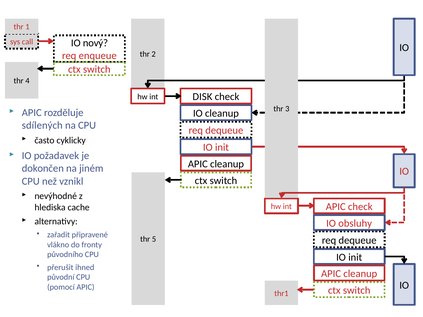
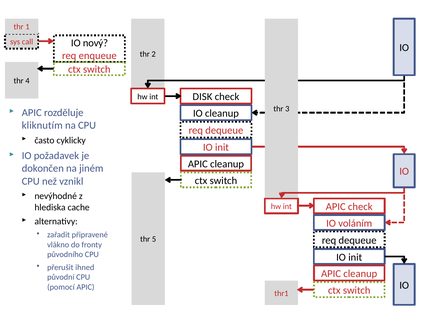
sdílených: sdílených -> kliknutím
obsluhy: obsluhy -> voláním
